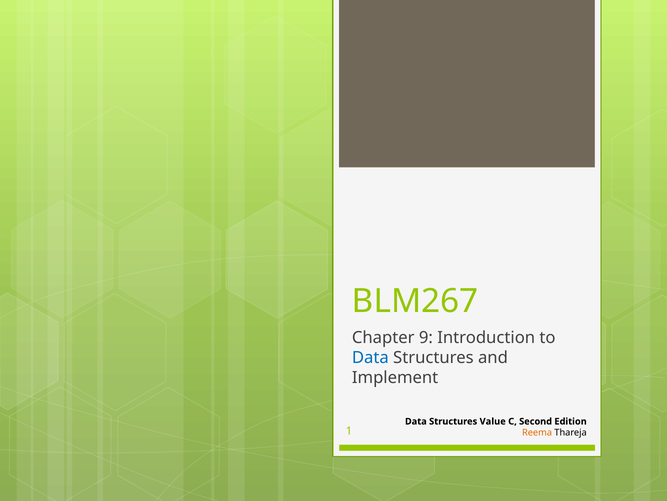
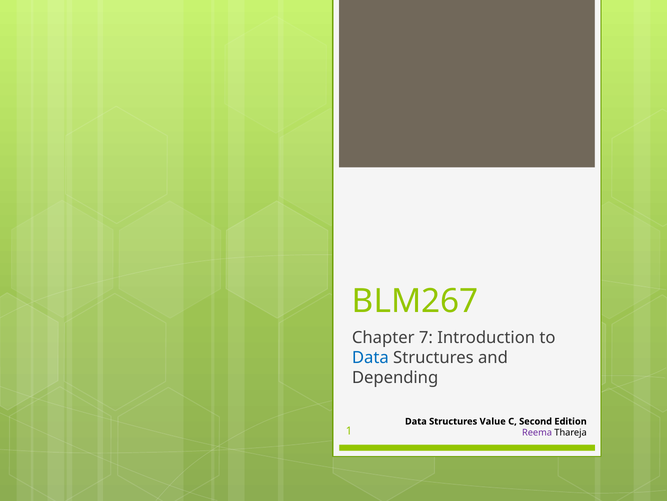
9: 9 -> 7
Implement: Implement -> Depending
Reema colour: orange -> purple
